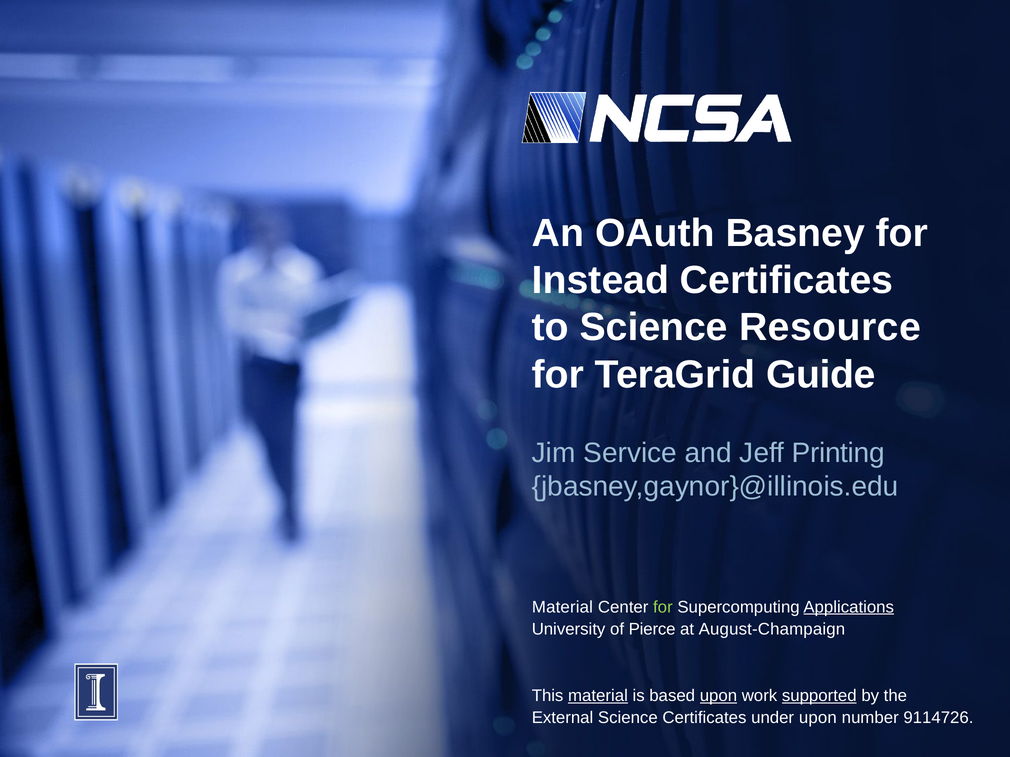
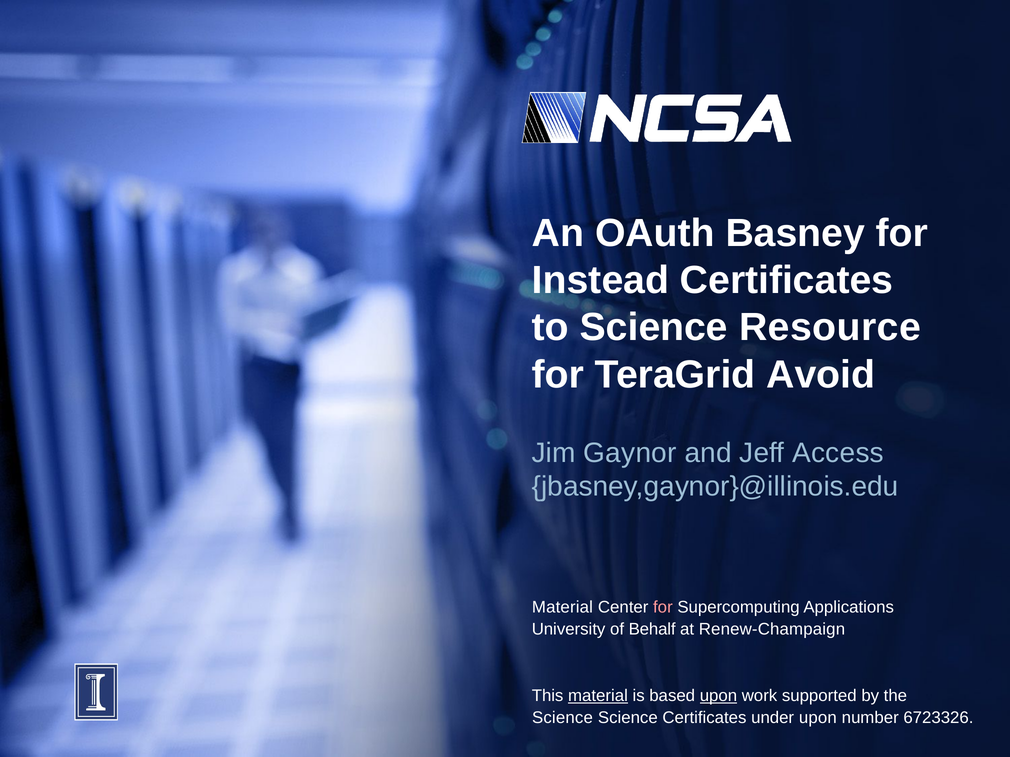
Guide: Guide -> Avoid
Service: Service -> Gaynor
Printing: Printing -> Access
for at (663, 607) colour: light green -> pink
Applications underline: present -> none
Pierce: Pierce -> Behalf
August-Champaign: August-Champaign -> Renew-Champaign
supported underline: present -> none
External at (563, 718): External -> Science
9114726: 9114726 -> 6723326
